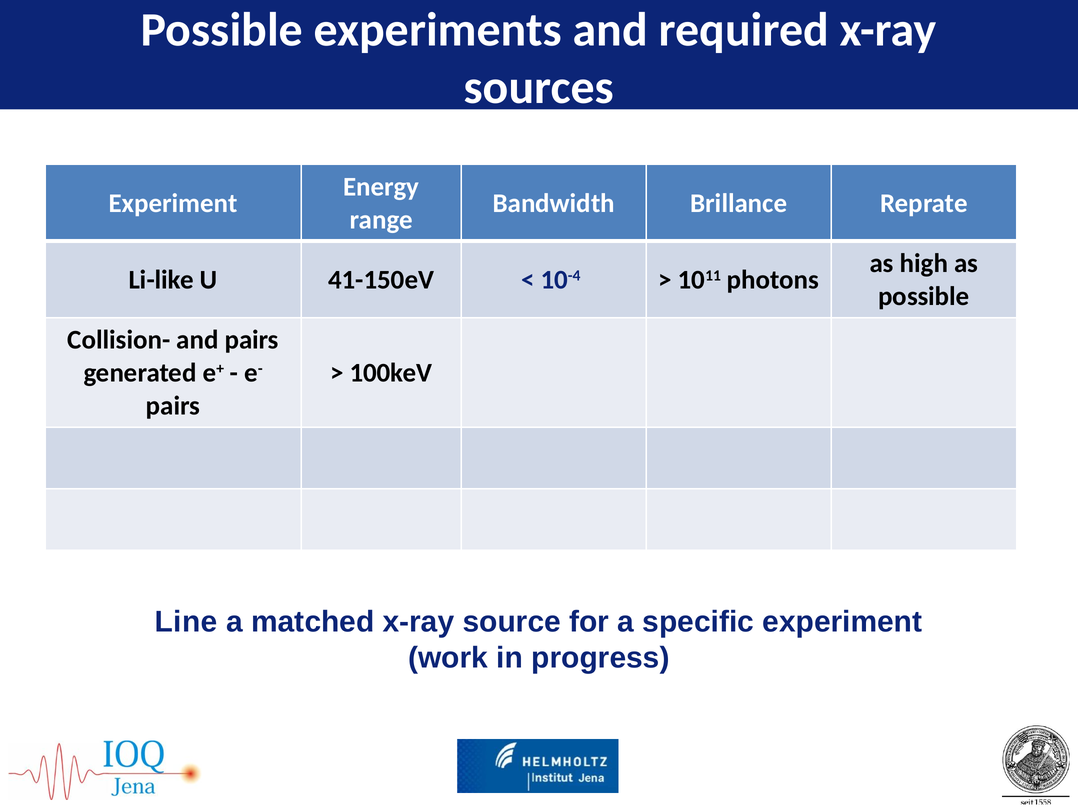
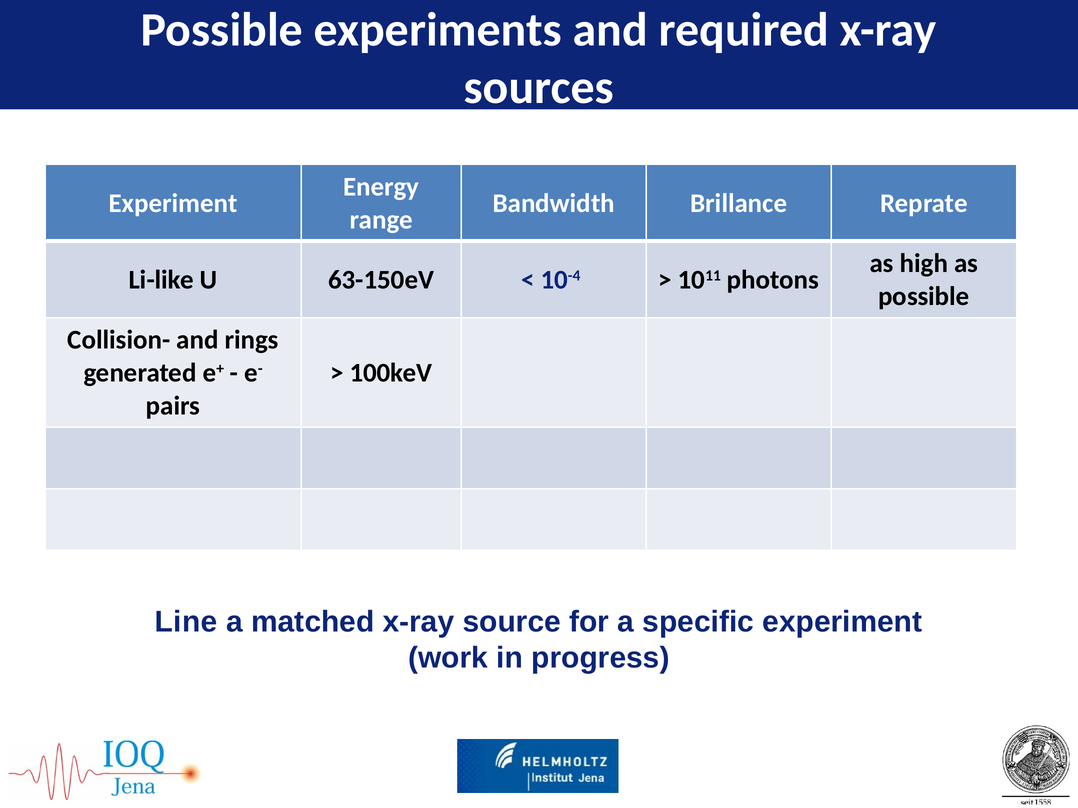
41-150eV: 41-150eV -> 63-150eV
and pairs: pairs -> rings
